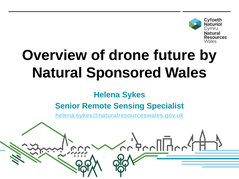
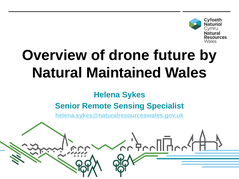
Sponsored: Sponsored -> Maintained
